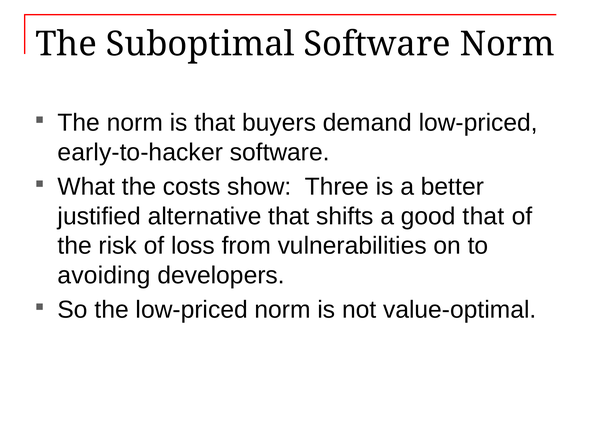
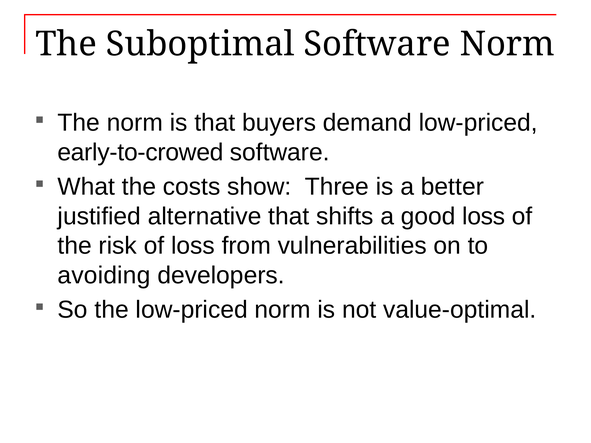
early-to-hacker: early-to-hacker -> early-to-crowed
good that: that -> loss
